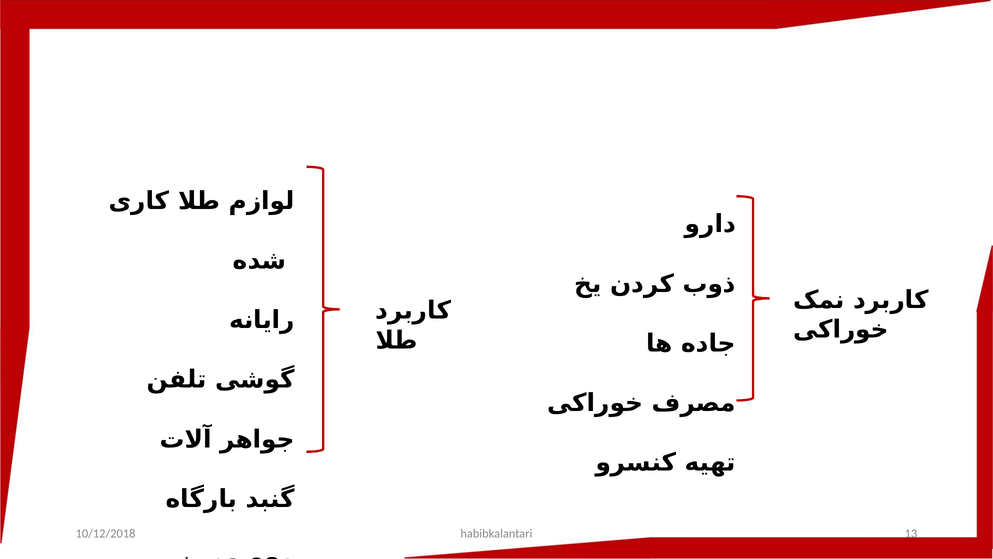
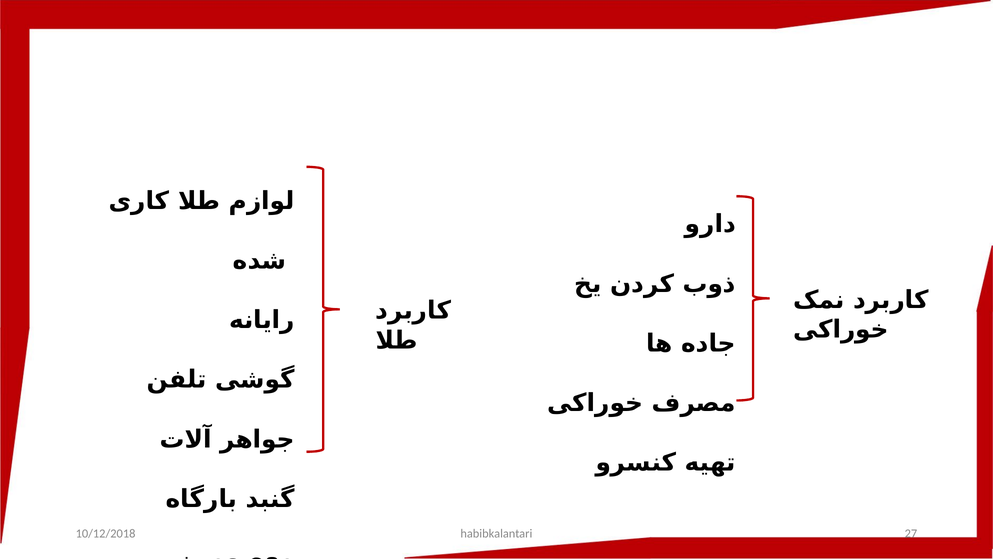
13: 13 -> 27
